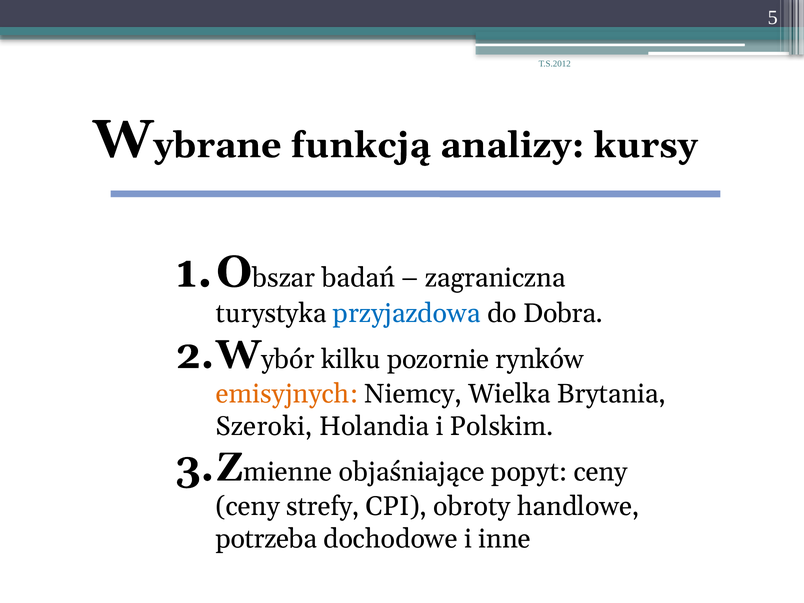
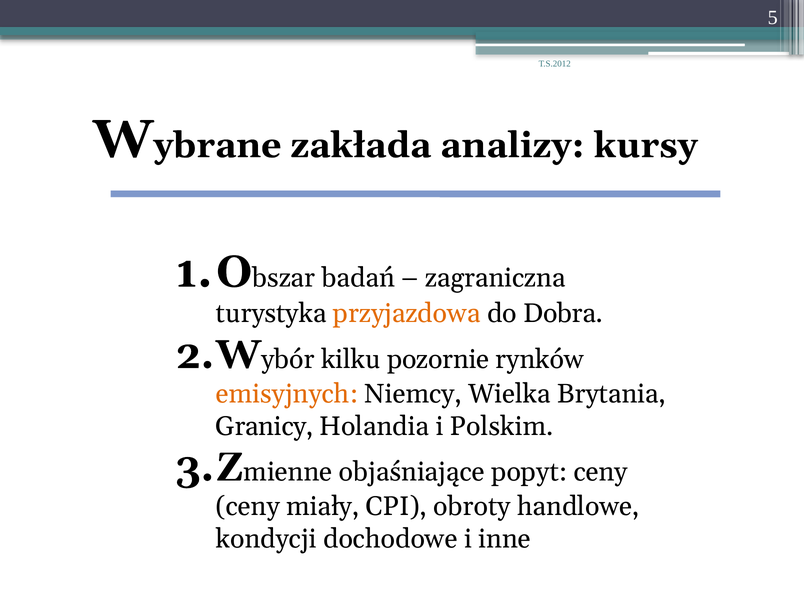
funkcją: funkcją -> zakłada
przyjazdowa colour: blue -> orange
Szeroki: Szeroki -> Granicy
strefy: strefy -> miały
potrzeba: potrzeba -> kondycji
